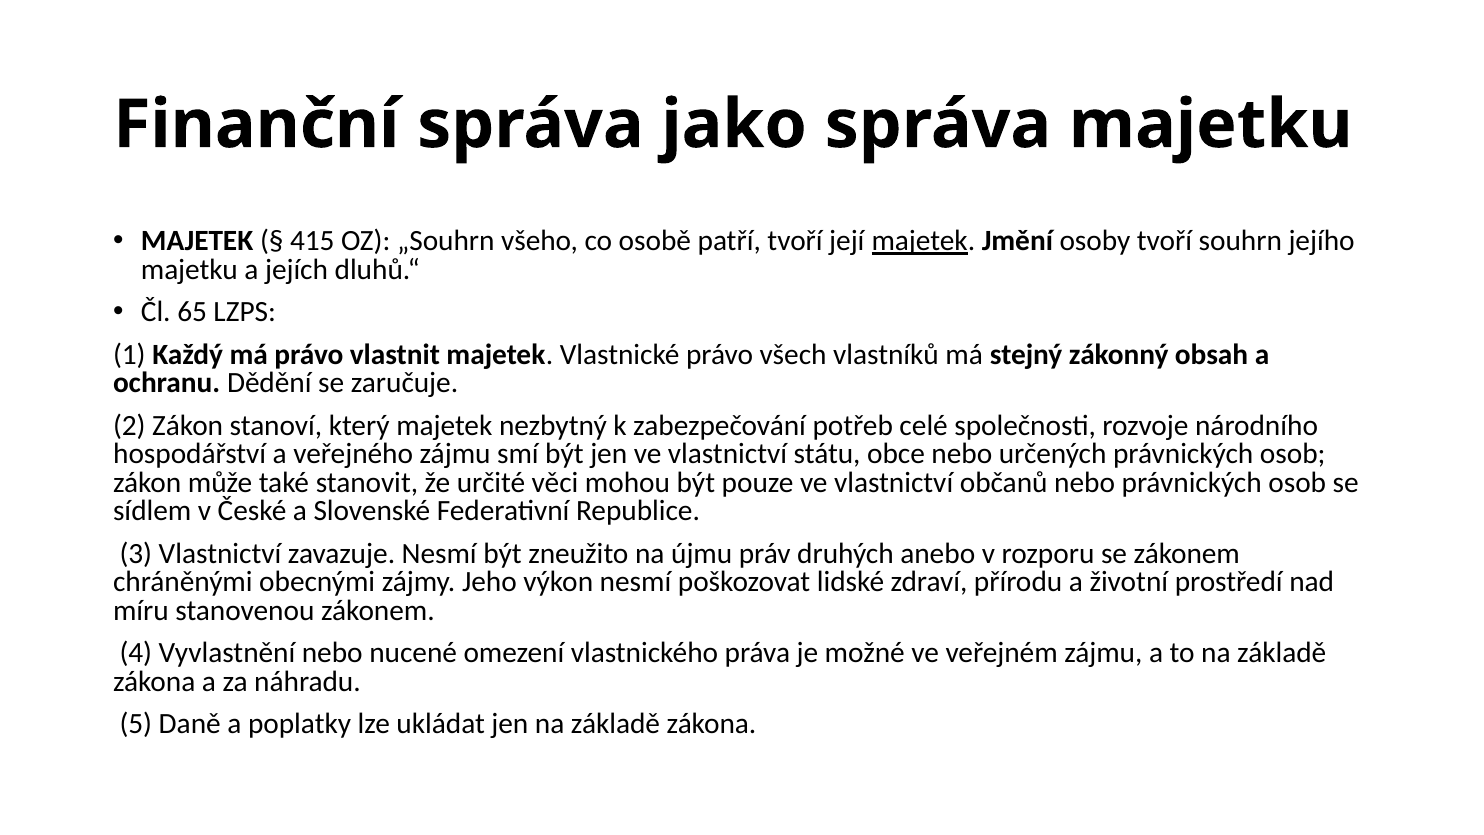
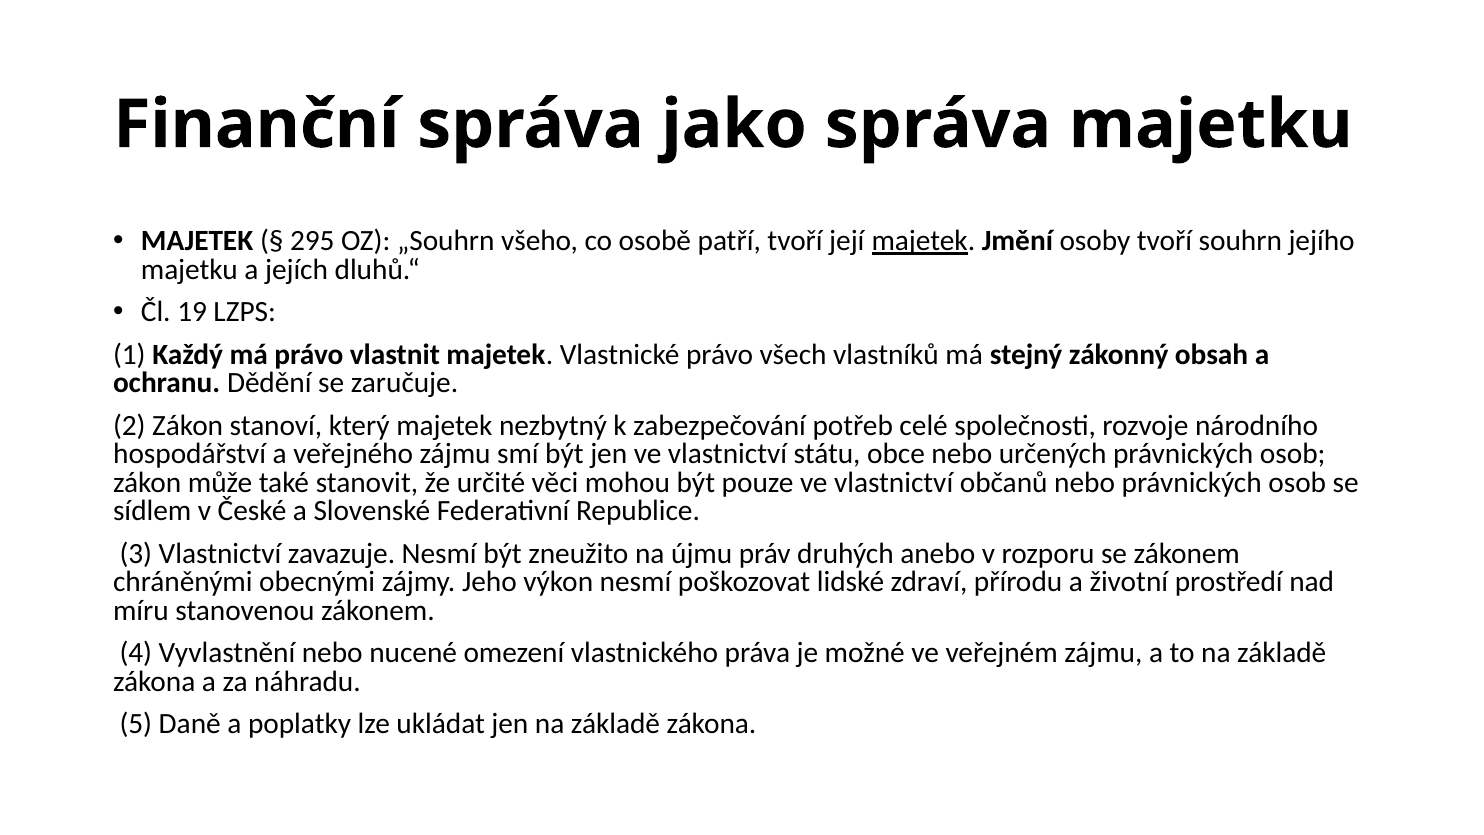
415: 415 -> 295
65: 65 -> 19
